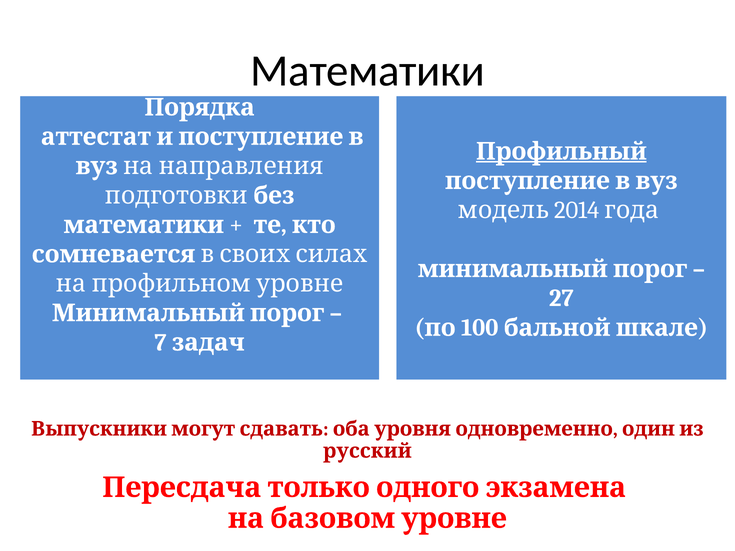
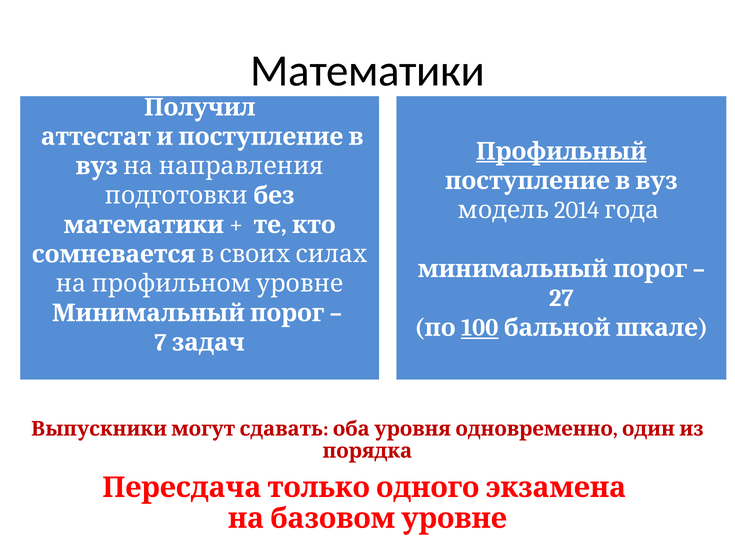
Порядка: Порядка -> Получил
100 underline: none -> present
русский: русский -> порядка
